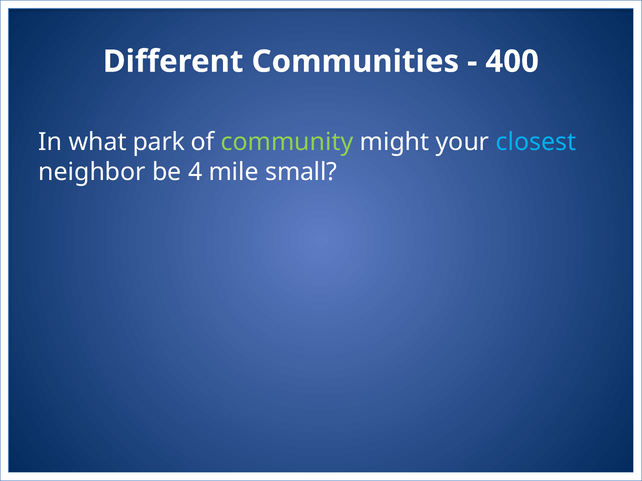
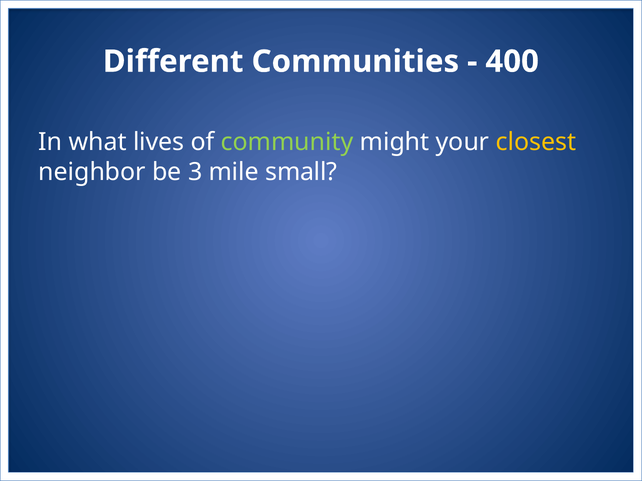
park: park -> lives
closest colour: light blue -> yellow
4: 4 -> 3
